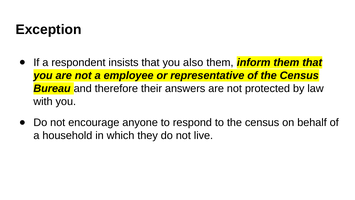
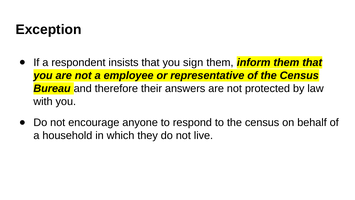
also: also -> sign
